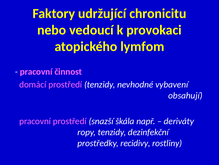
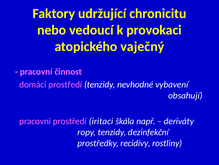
lymfom: lymfom -> vaječný
snazší: snazší -> iritaci
